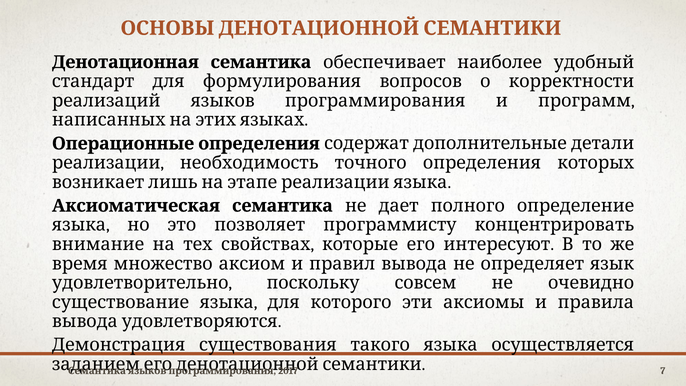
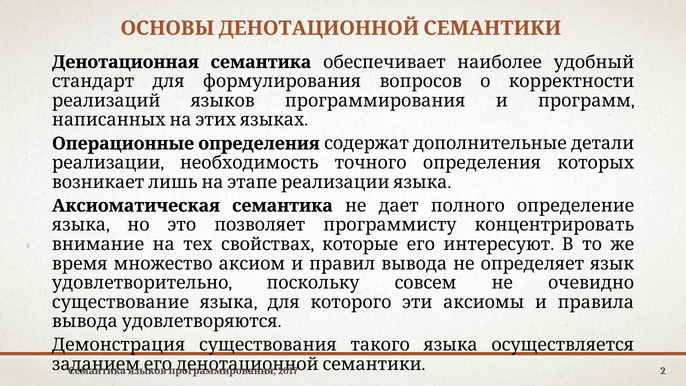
7: 7 -> 2
